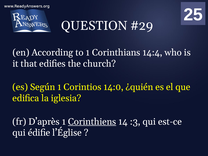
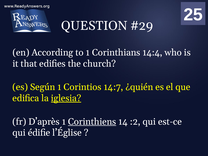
14:0: 14:0 -> 14:7
iglesia underline: none -> present
:3: :3 -> :2
